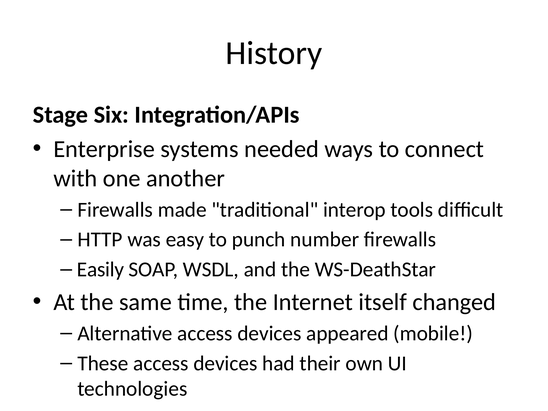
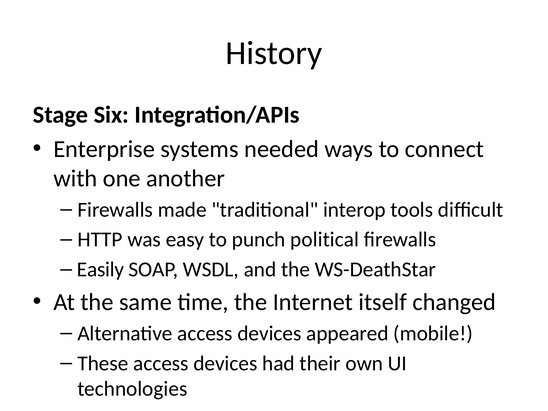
number: number -> political
